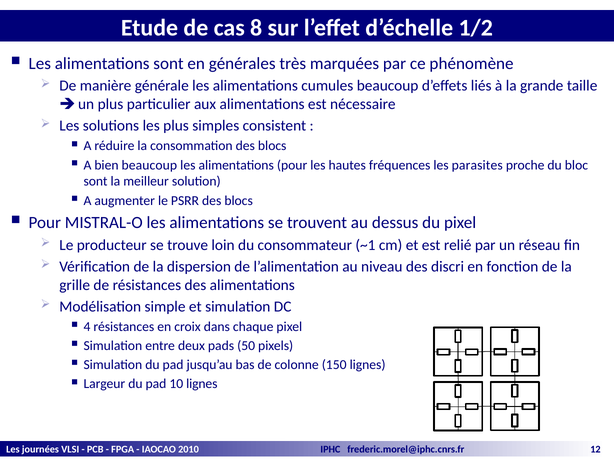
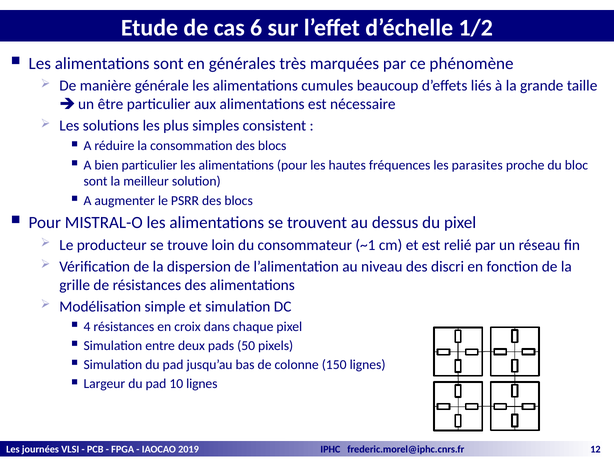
8: 8 -> 6
un plus: plus -> être
bien beaucoup: beaucoup -> particulier
2010: 2010 -> 2019
